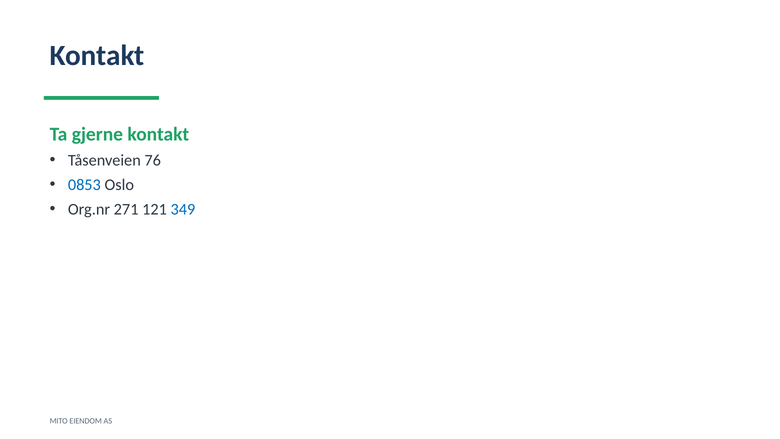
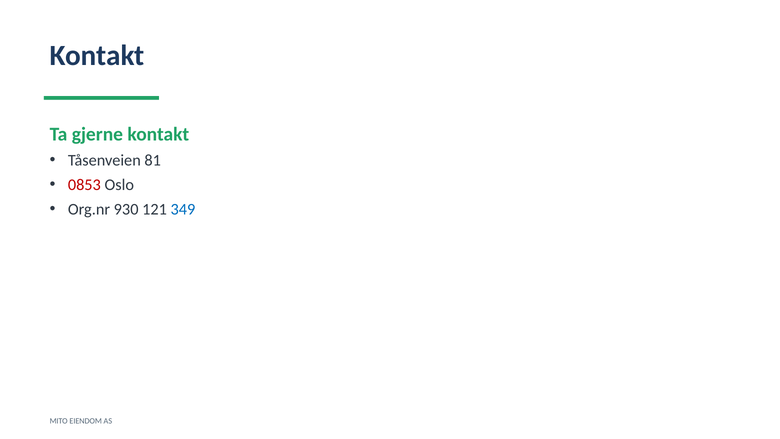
76: 76 -> 81
0853 colour: blue -> red
271: 271 -> 930
